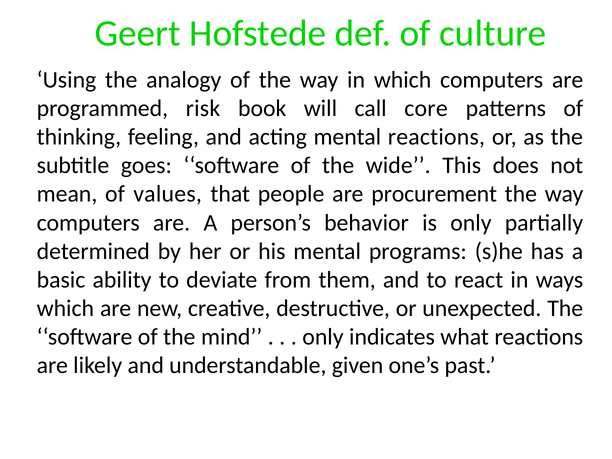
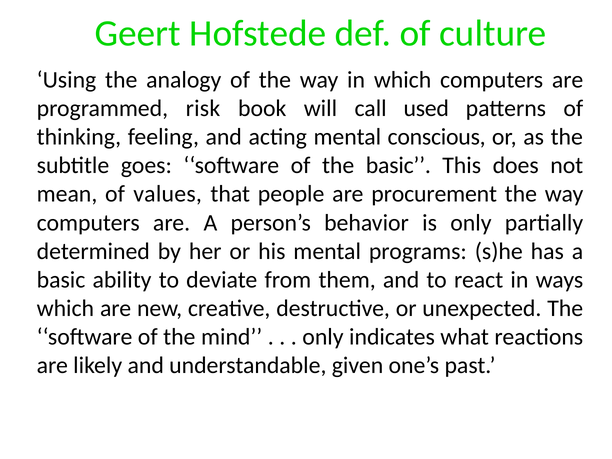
core: core -> used
mental reactions: reactions -> conscious
the wide: wide -> basic
